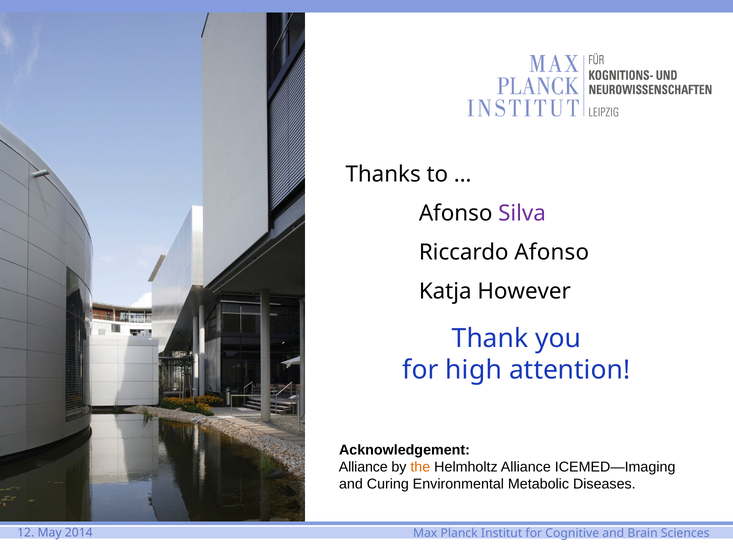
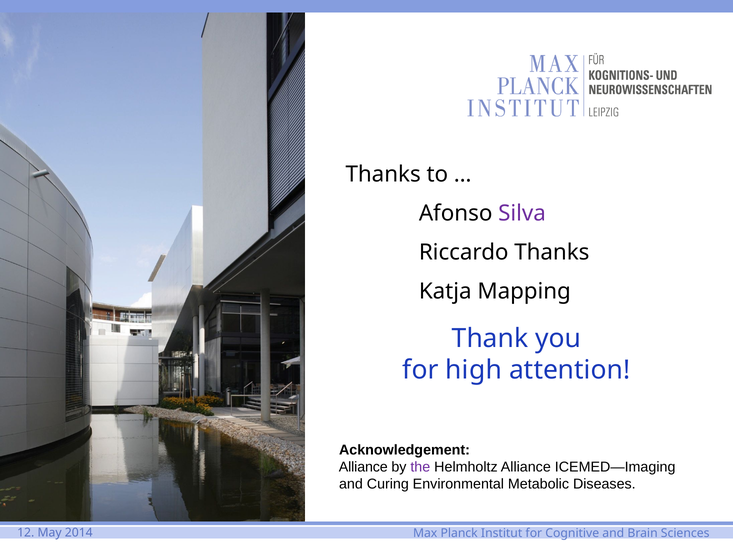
Riccardo Afonso: Afonso -> Thanks
However: However -> Mapping
the colour: orange -> purple
